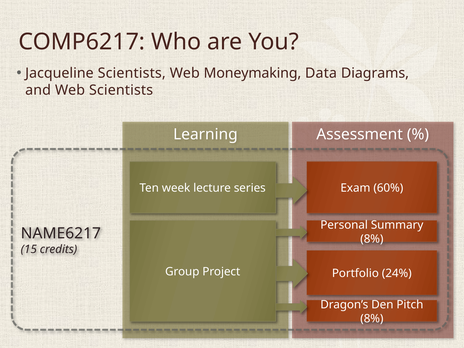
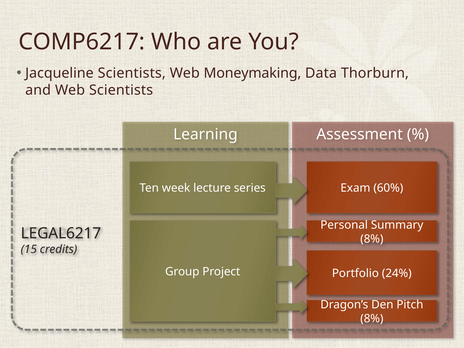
Diagrams: Diagrams -> Thorburn
NAME6217: NAME6217 -> LEGAL6217
